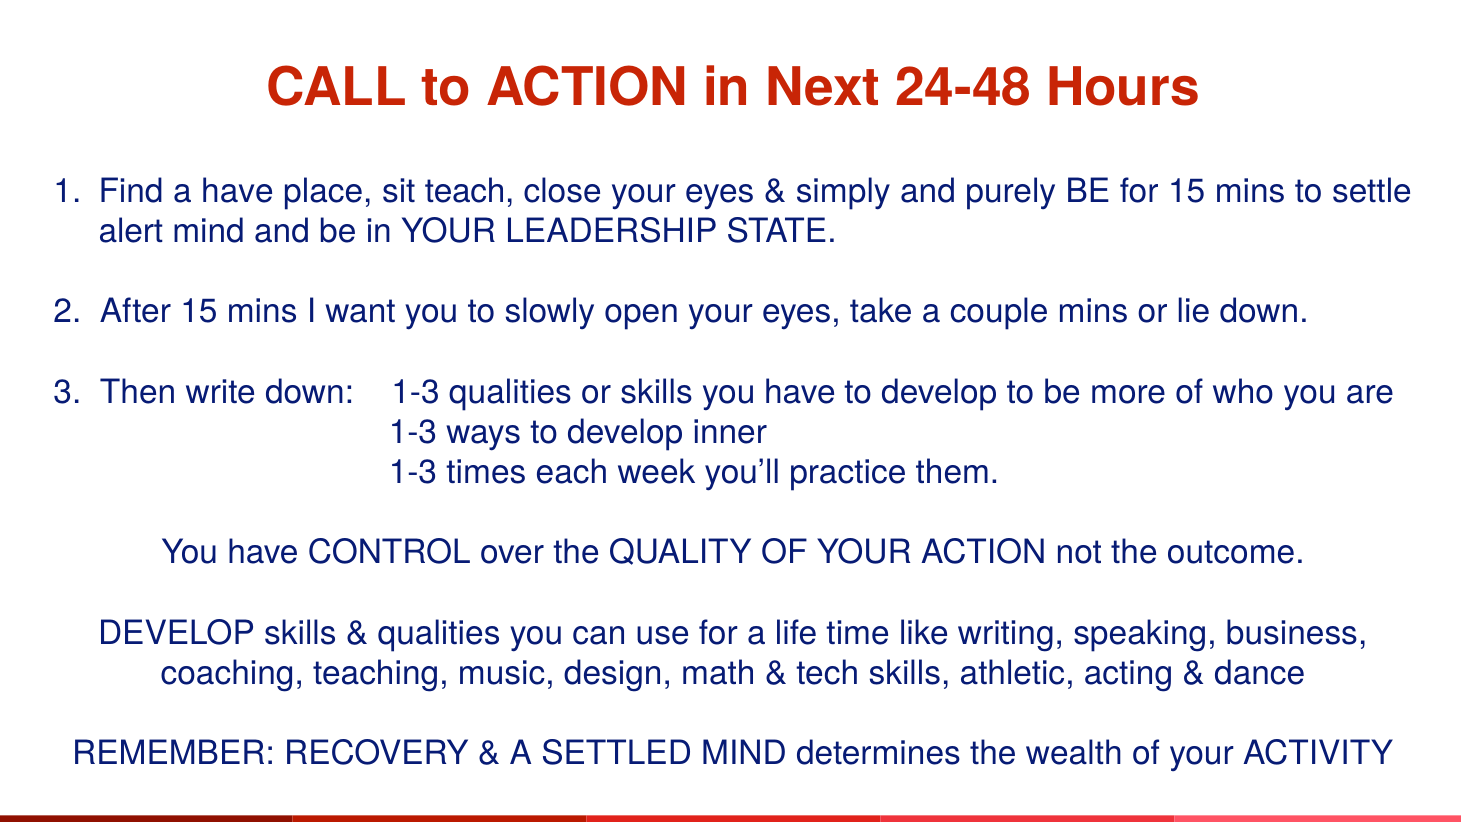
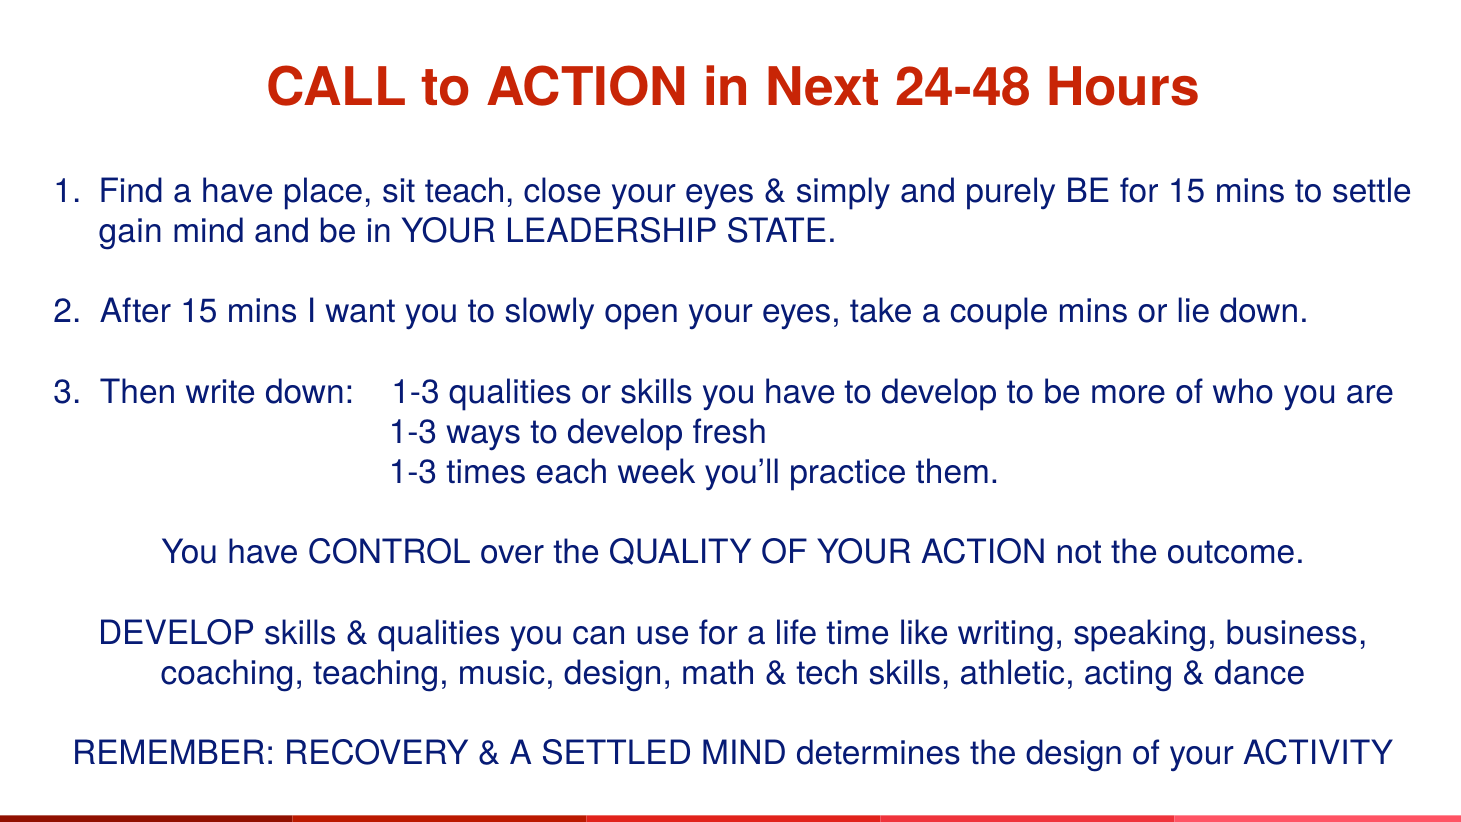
alert: alert -> gain
inner: inner -> fresh
the wealth: wealth -> design
